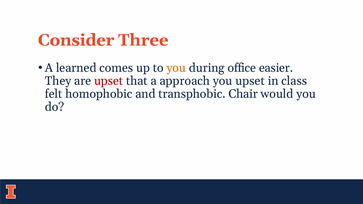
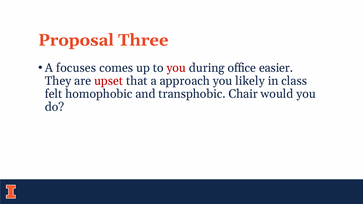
Consider: Consider -> Proposal
learned: learned -> focuses
you at (176, 68) colour: orange -> red
you upset: upset -> likely
